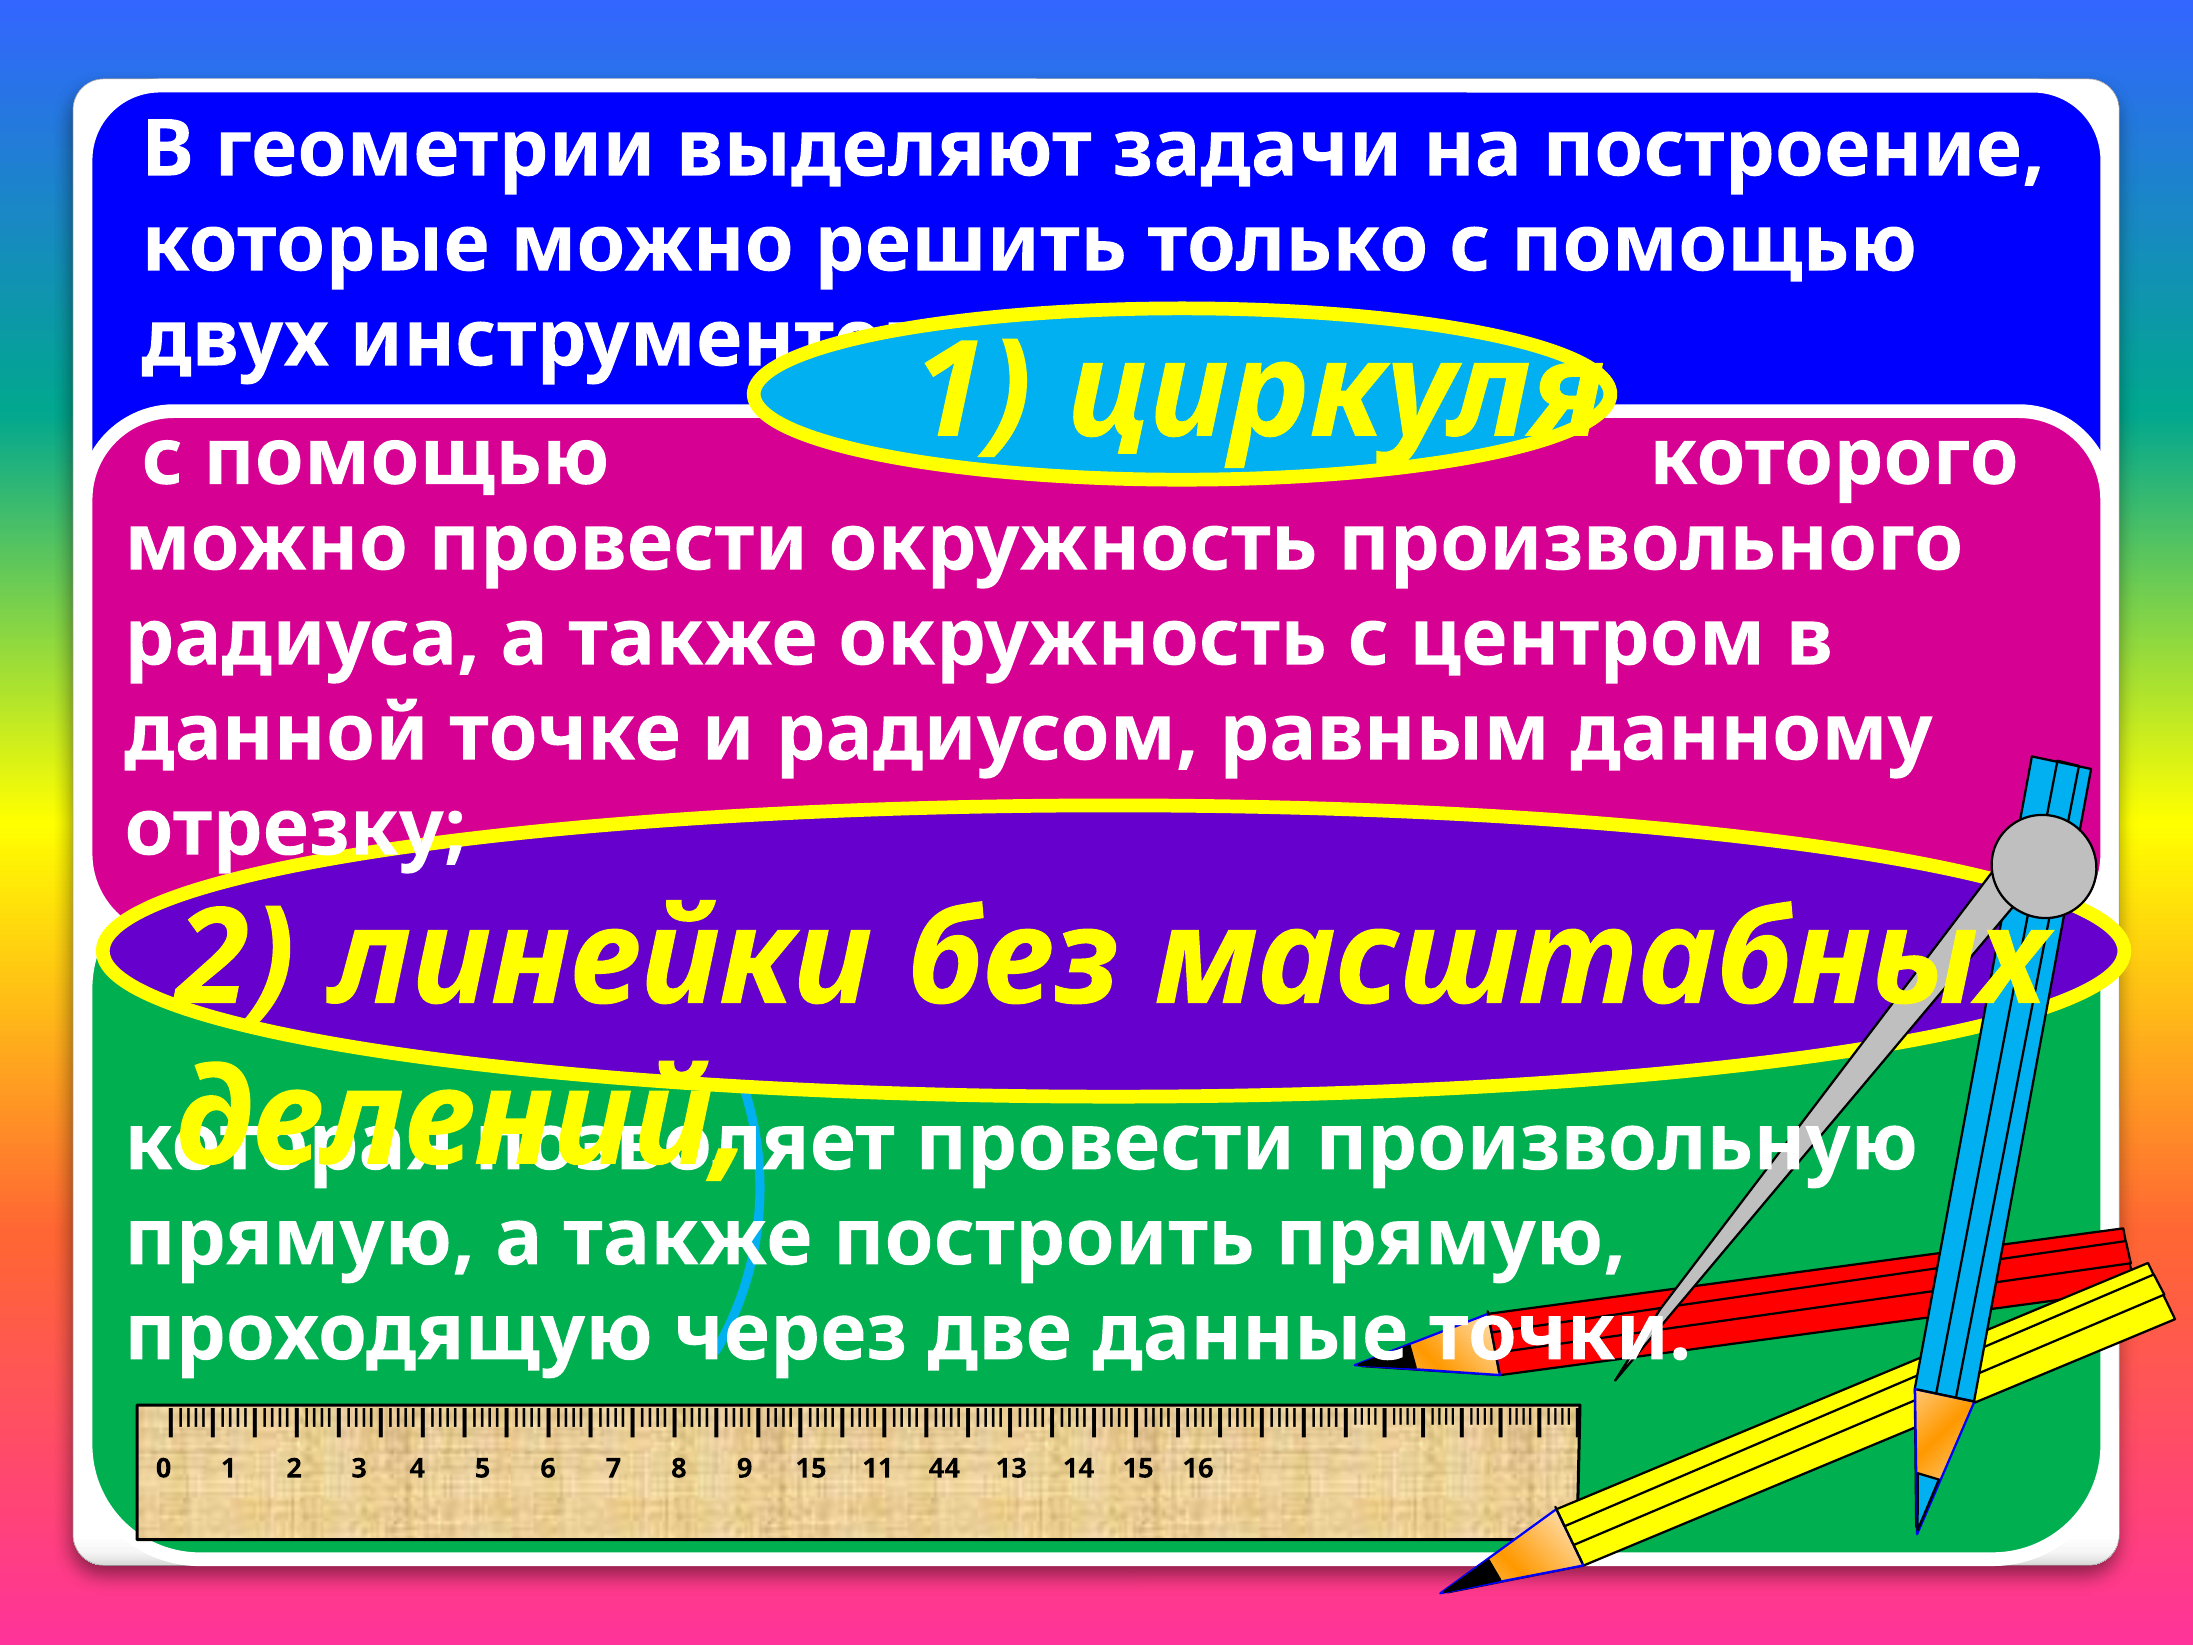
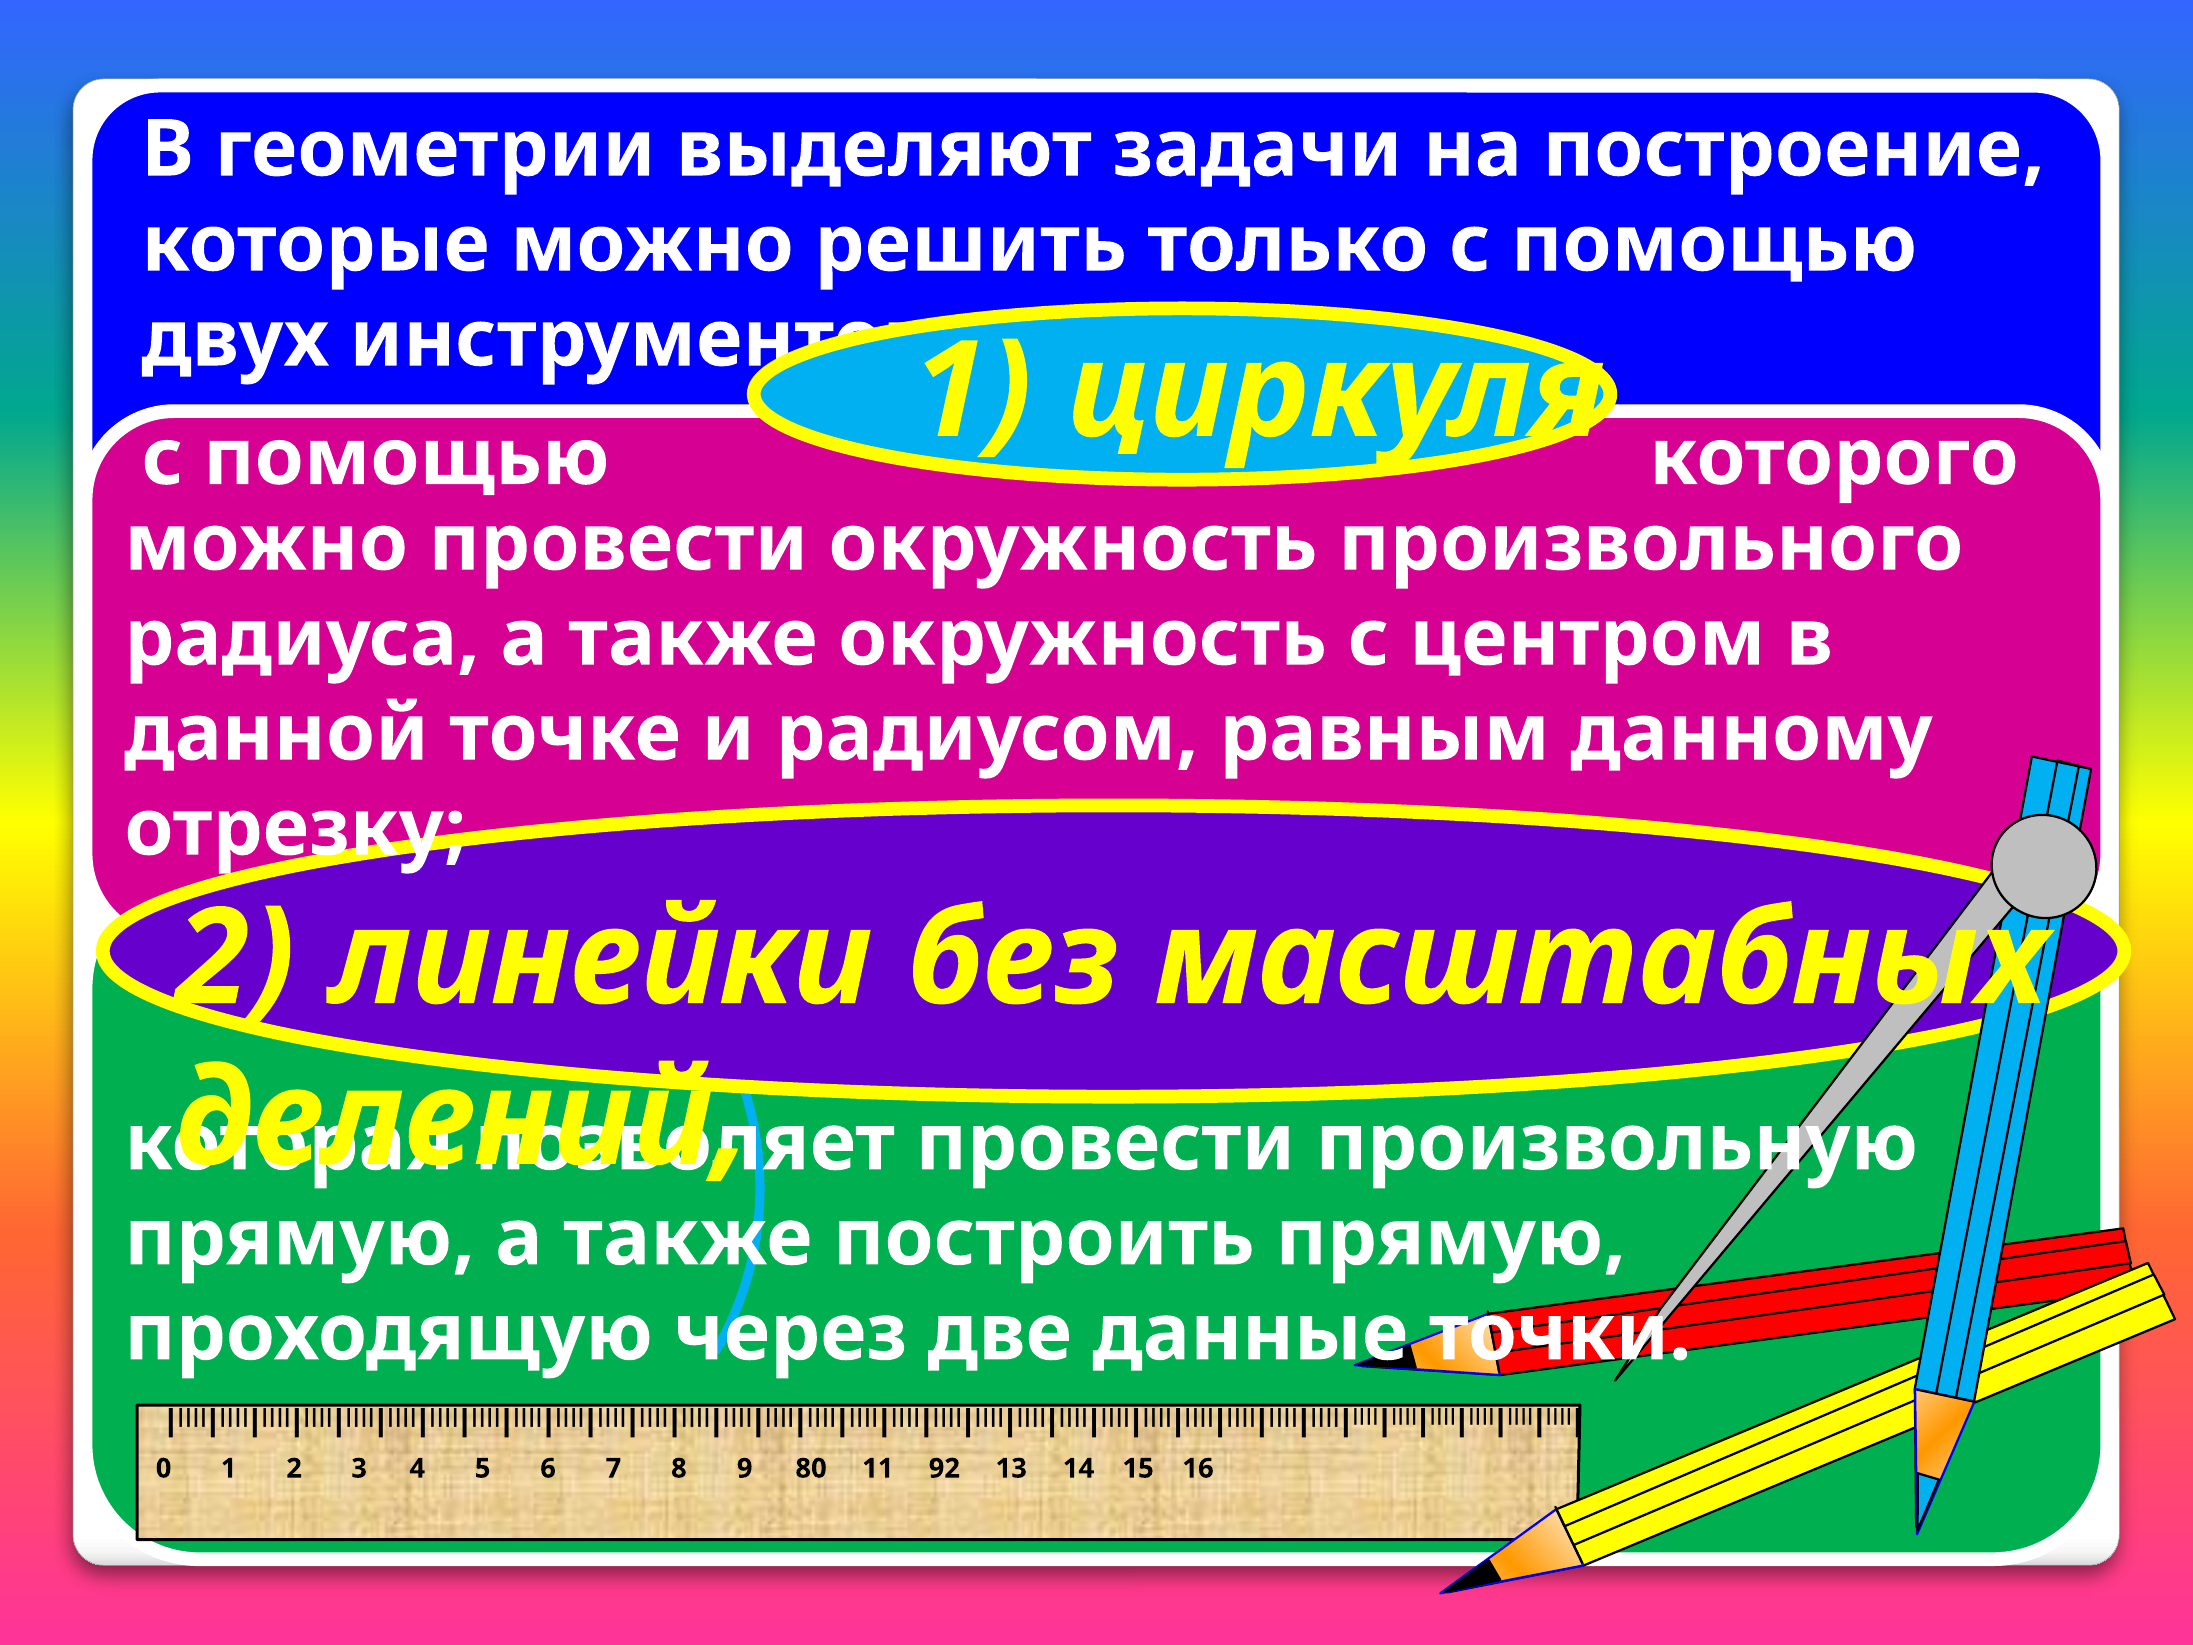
9 15: 15 -> 80
44: 44 -> 92
